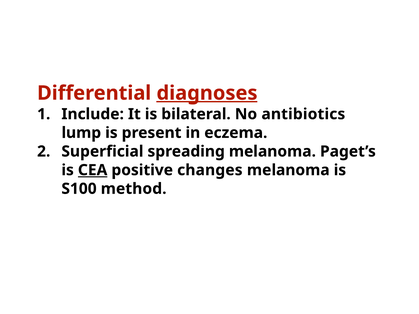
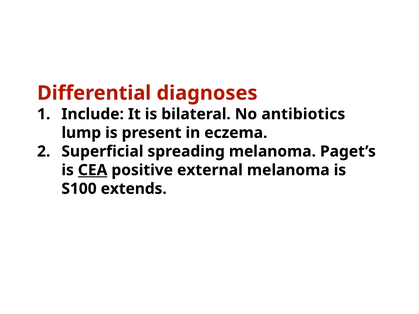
diagnoses underline: present -> none
changes: changes -> external
method: method -> extends
